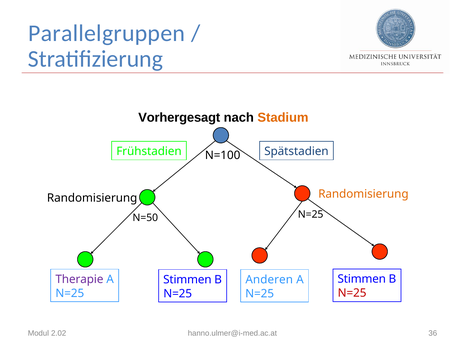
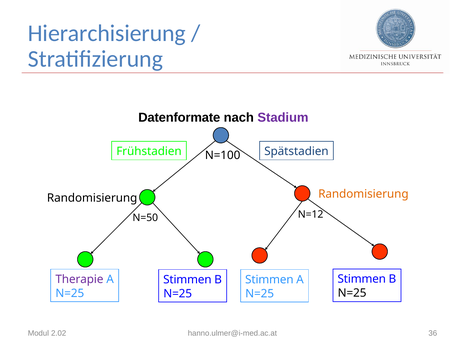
Parallelgruppen: Parallelgruppen -> Hierarchisierung
Vorhergesagt: Vorhergesagt -> Datenformate
Stadium colour: orange -> purple
N=50 N=25: N=25 -> N=12
Anderen at (269, 279): Anderen -> Stimmen
N=25 at (352, 293) colour: red -> black
